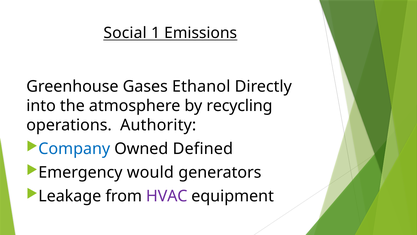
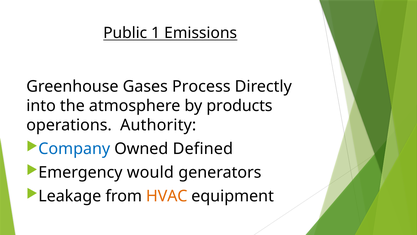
Social: Social -> Public
Ethanol: Ethanol -> Process
recycling: recycling -> products
HVAC colour: purple -> orange
